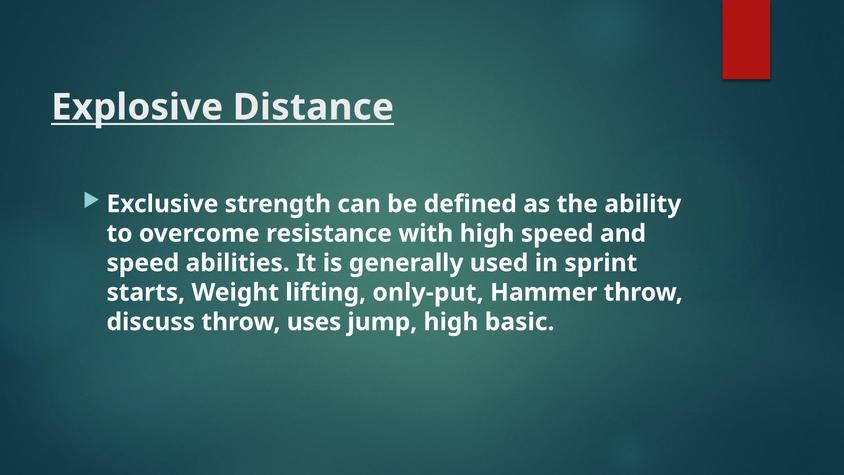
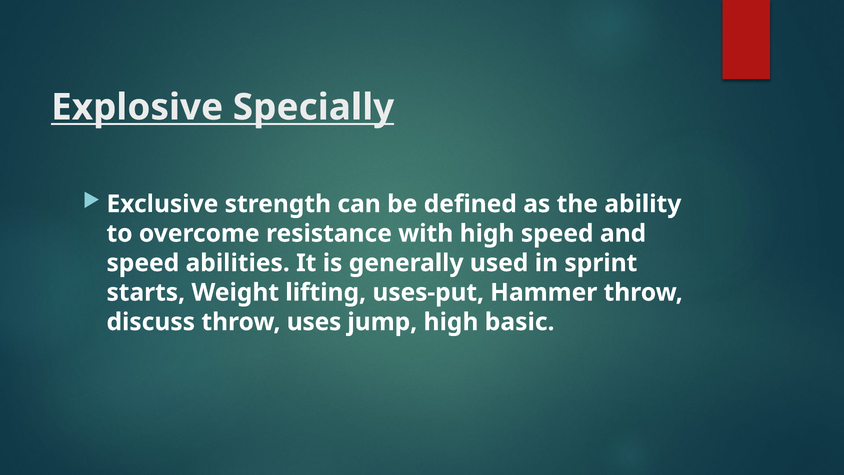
Distance: Distance -> Specially
only-put: only-put -> uses-put
